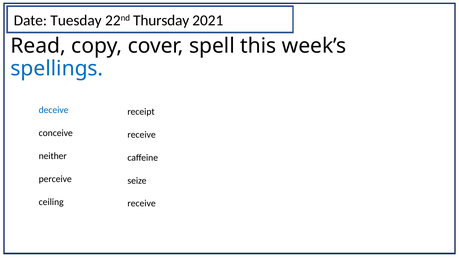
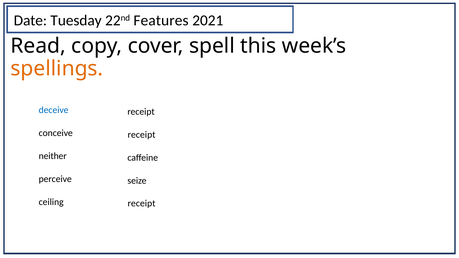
Thursday: Thursday -> Features
spellings colour: blue -> orange
receive at (142, 135): receive -> receipt
receive at (142, 204): receive -> receipt
